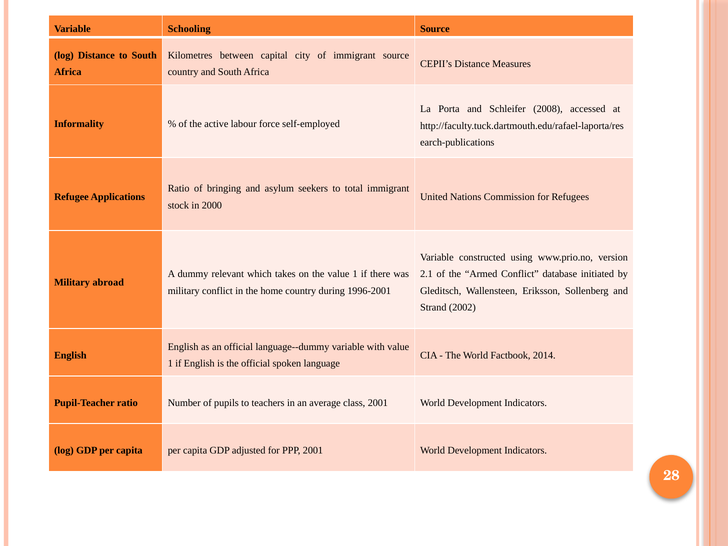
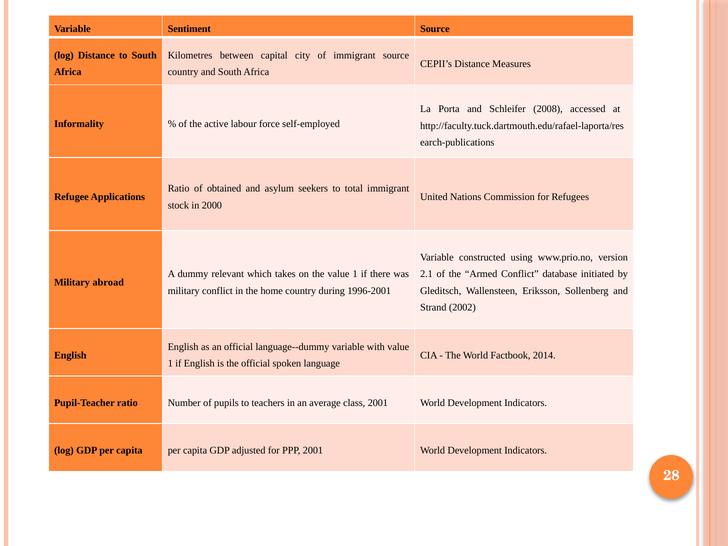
Schooling: Schooling -> Sentiment
bringing: bringing -> obtained
